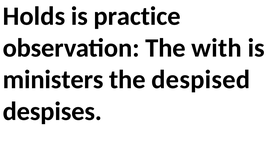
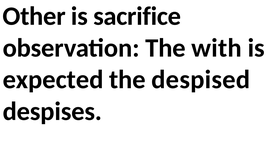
Holds: Holds -> Other
practice: practice -> sacrifice
ministers: ministers -> expected
